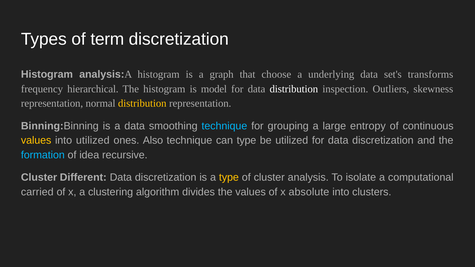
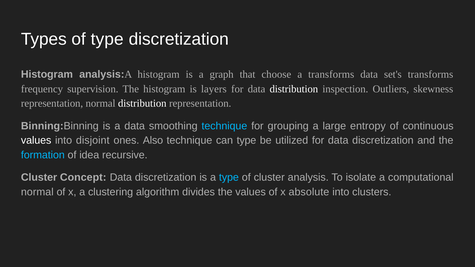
of term: term -> type
a underlying: underlying -> transforms
hierarchical: hierarchical -> supervision
model: model -> layers
distribution at (142, 104) colour: yellow -> white
values at (36, 140) colour: yellow -> white
into utilized: utilized -> disjoint
Different: Different -> Concept
type at (229, 177) colour: yellow -> light blue
carried at (37, 192): carried -> normal
